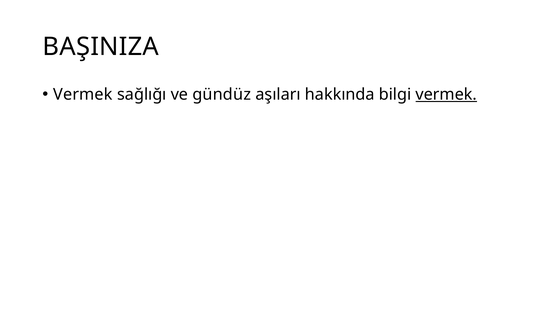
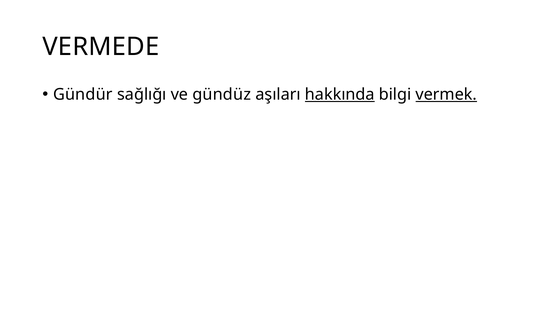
BAŞINIZA: BAŞINIZA -> VERMEDE
Vermek at (83, 94): Vermek -> Gündür
hakkında underline: none -> present
